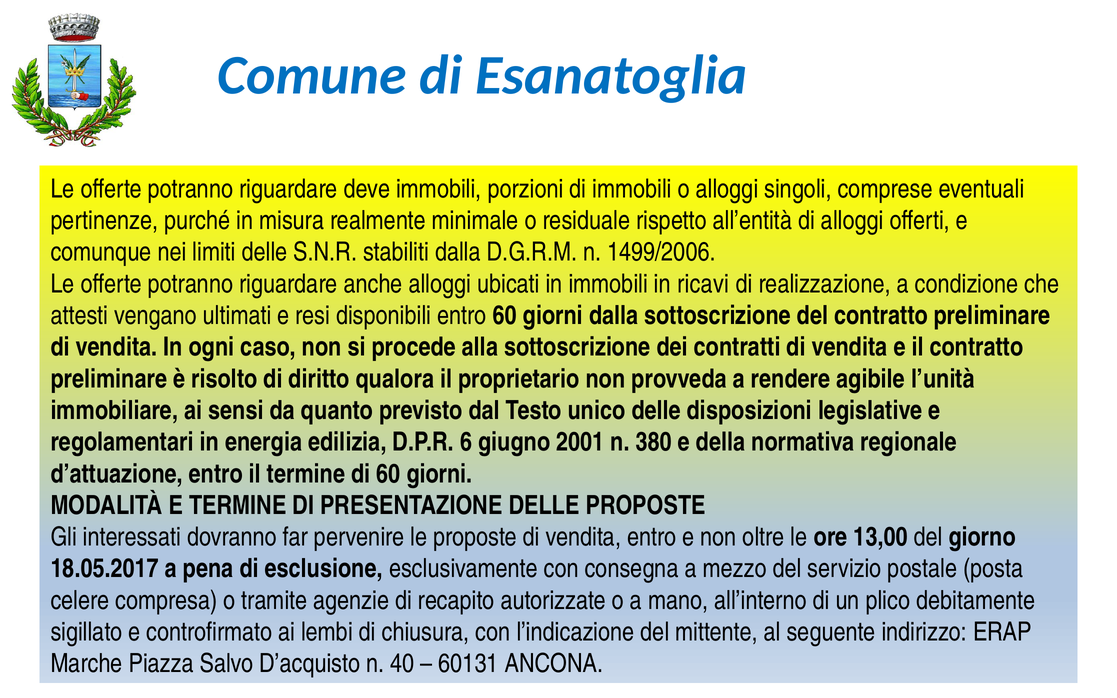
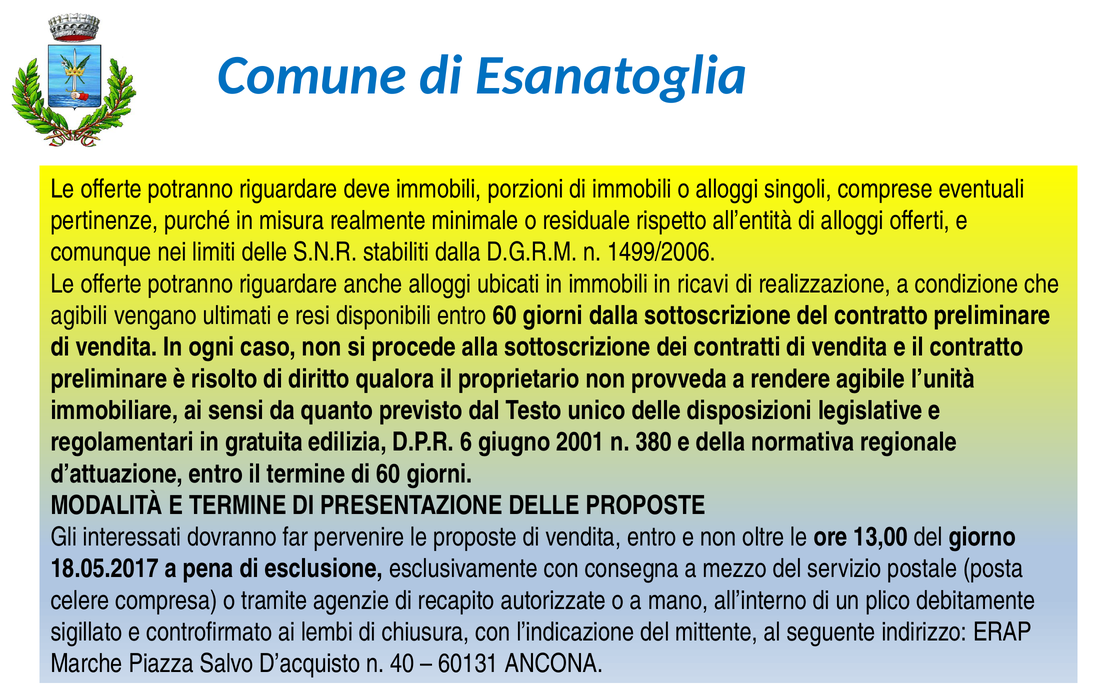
attesti: attesti -> agibili
energia: energia -> gratuita
